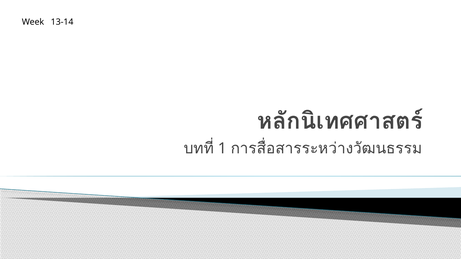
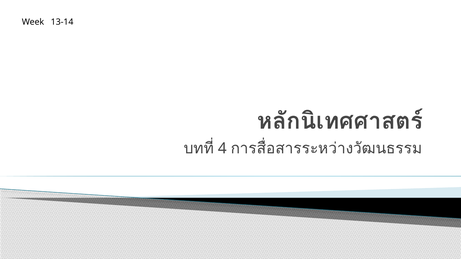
1: 1 -> 4
